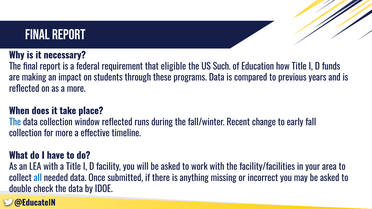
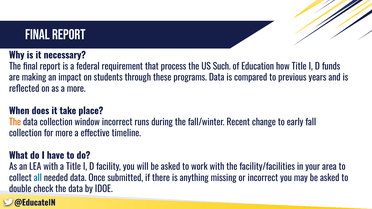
eligible: eligible -> process
The at (15, 122) colour: blue -> orange
window reflected: reflected -> incorrect
